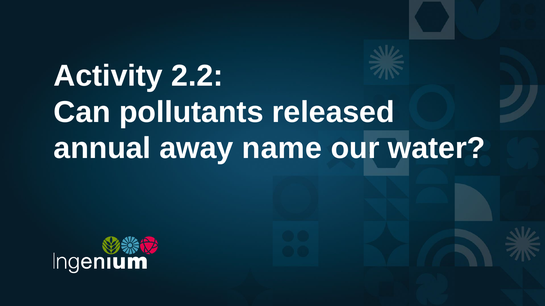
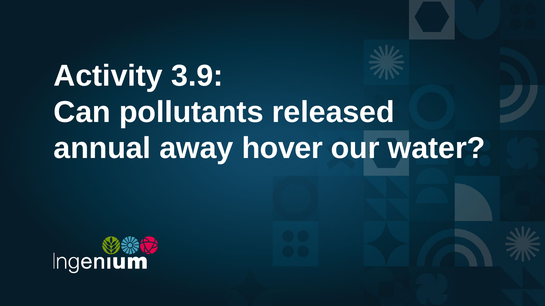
2.2: 2.2 -> 3.9
name: name -> hover
